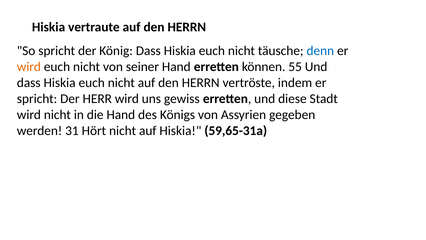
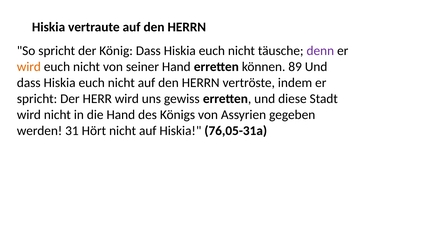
denn colour: blue -> purple
55: 55 -> 89
59,65-31a: 59,65-31a -> 76,05-31a
